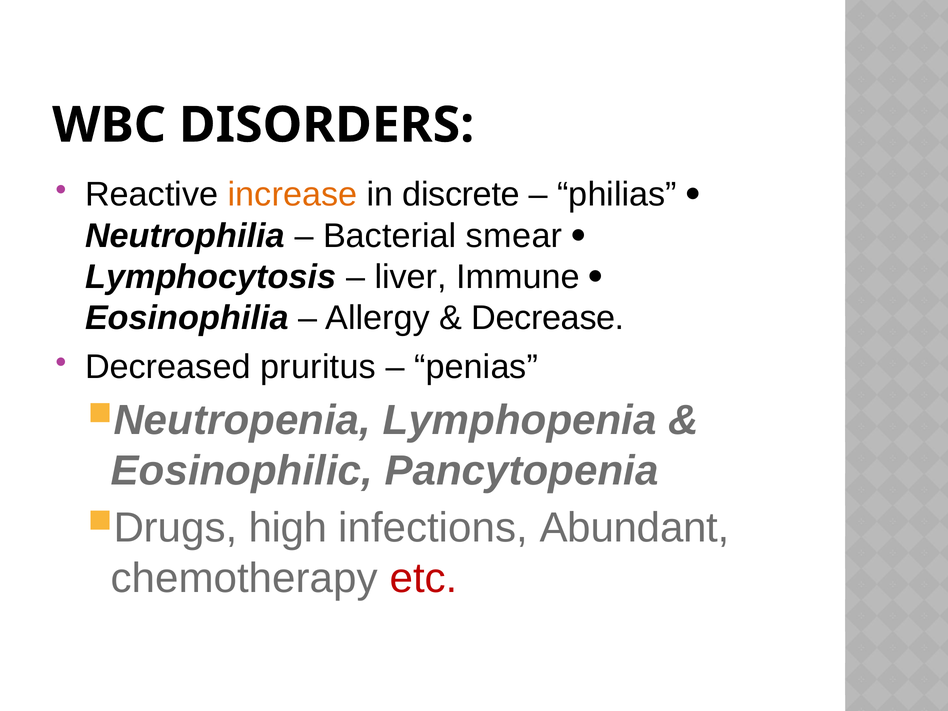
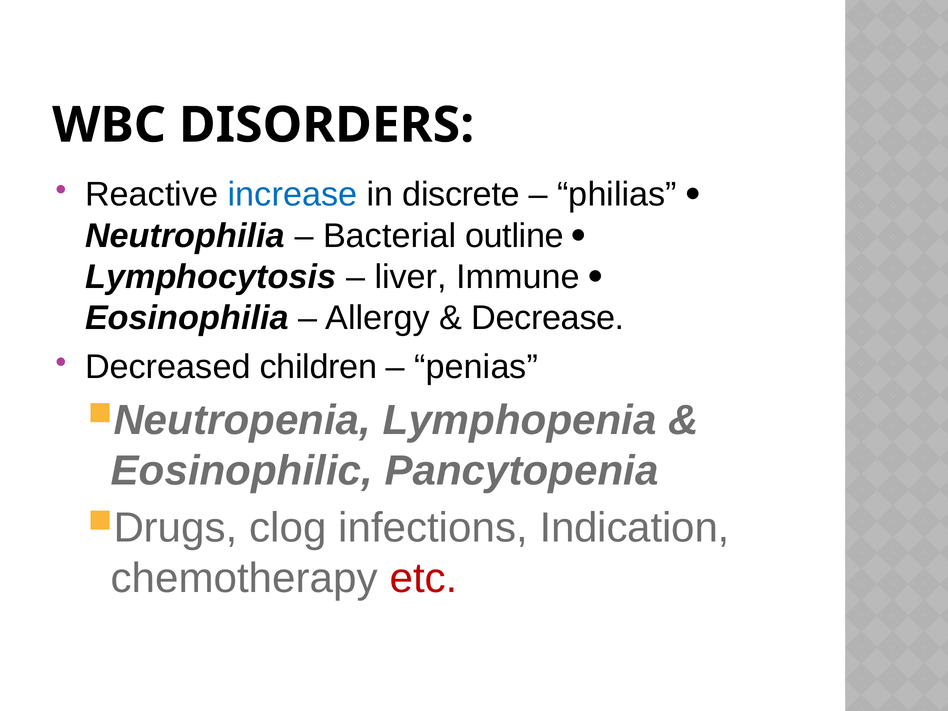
increase colour: orange -> blue
smear: smear -> outline
pruritus: pruritus -> children
high: high -> clog
Abundant: Abundant -> Indication
